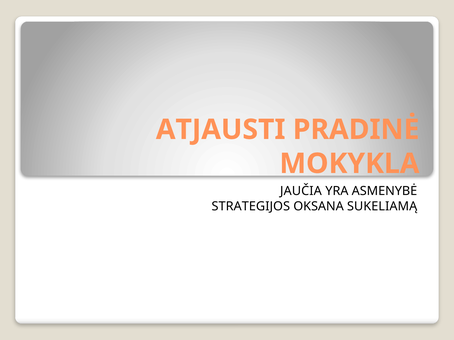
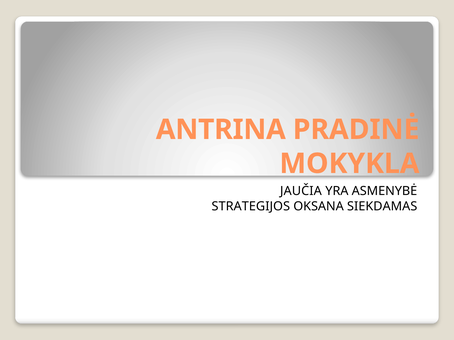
ATJAUSTI: ATJAUSTI -> ANTRINA
SUKELIAMĄ: SUKELIAMĄ -> SIEKDAMAS
